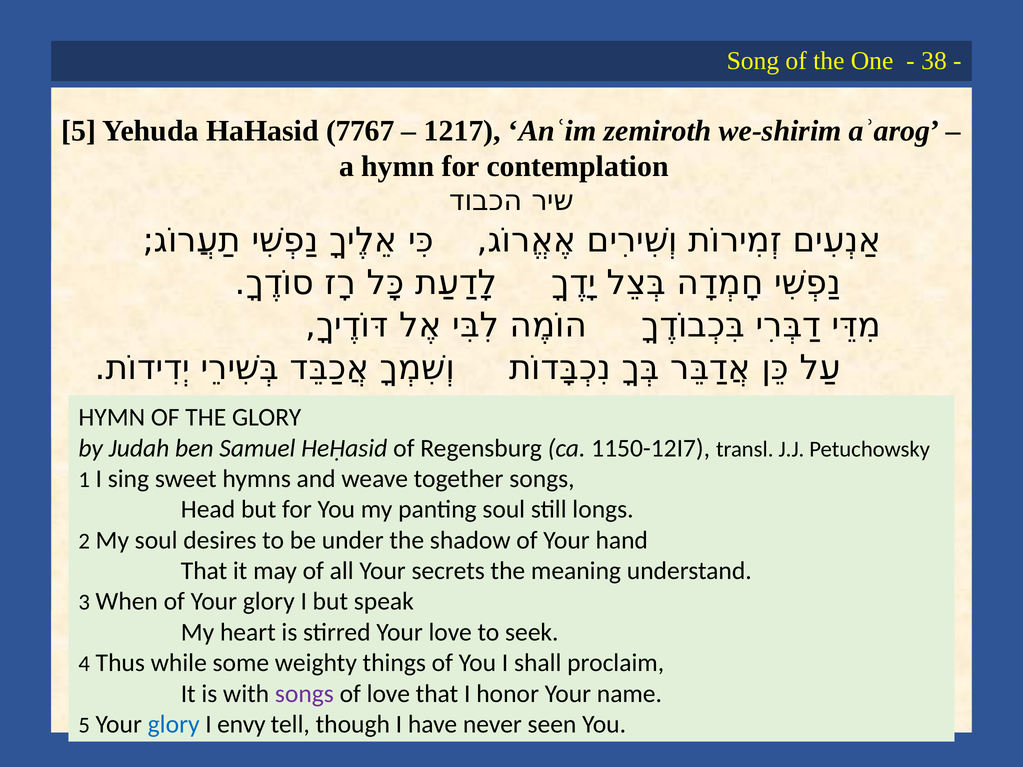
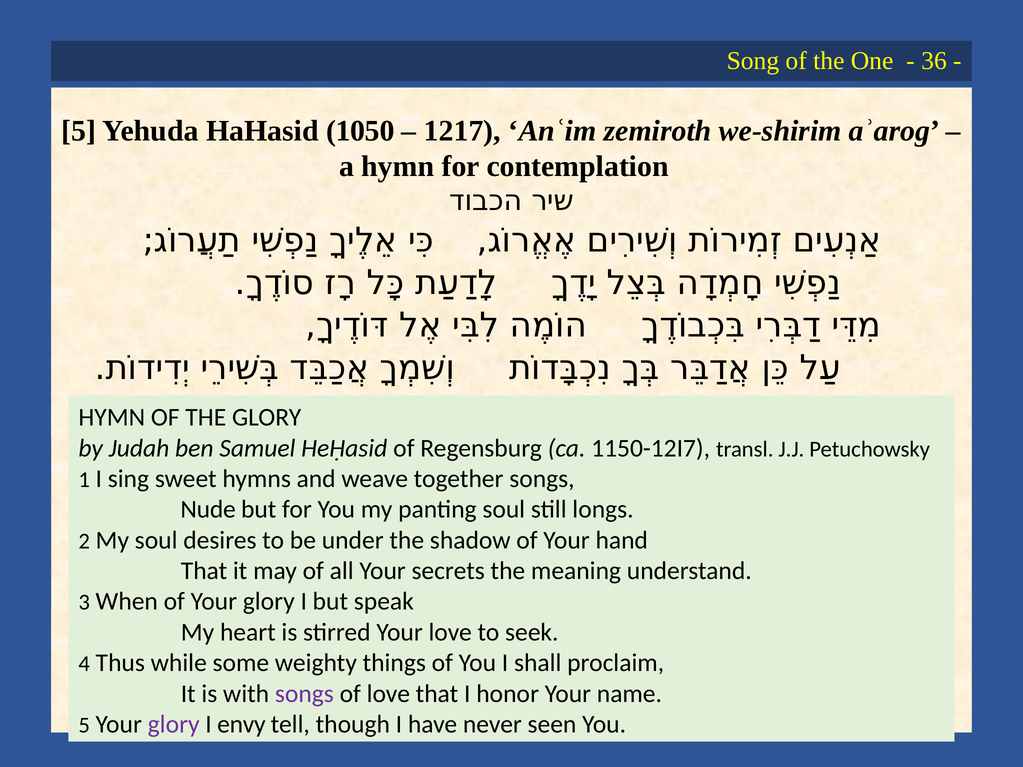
38: 38 -> 36
7767: 7767 -> 1050
Head: Head -> Nude
glory at (174, 724) colour: blue -> purple
